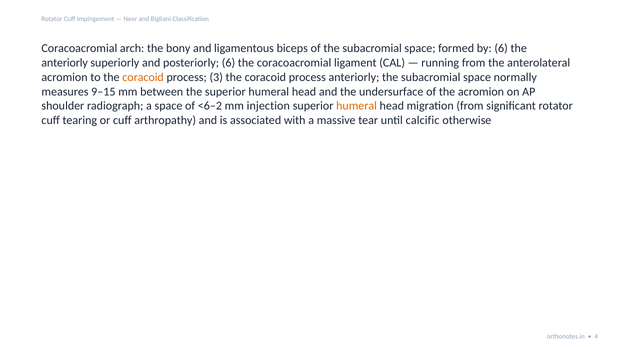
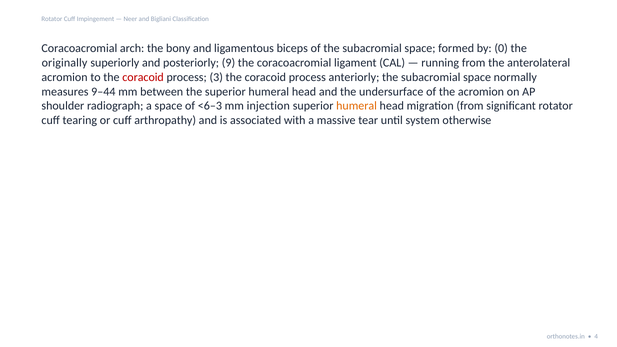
by 6: 6 -> 0
anteriorly at (65, 63): anteriorly -> originally
posteriorly 6: 6 -> 9
coracoid at (143, 77) colour: orange -> red
9–15: 9–15 -> 9–44
<6–2: <6–2 -> <6–3
calcific: calcific -> system
